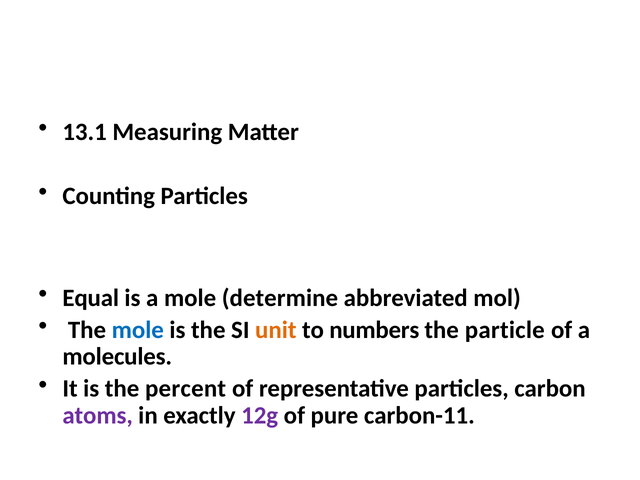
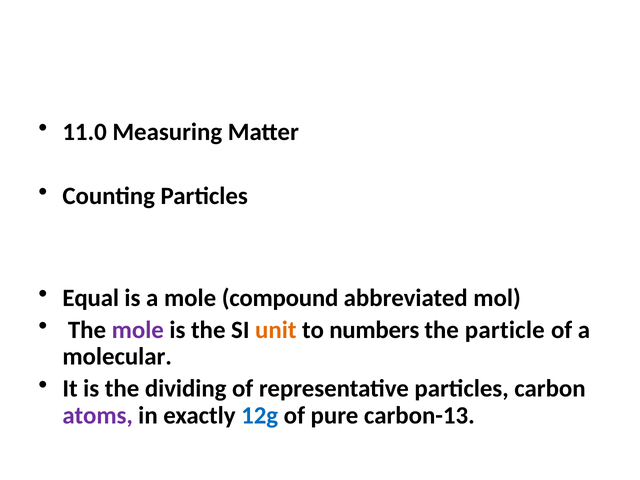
13.1: 13.1 -> 11.0
determine: determine -> compound
mole at (138, 330) colour: blue -> purple
molecules: molecules -> molecular
percent: percent -> dividing
12g colour: purple -> blue
carbon-11: carbon-11 -> carbon-13
